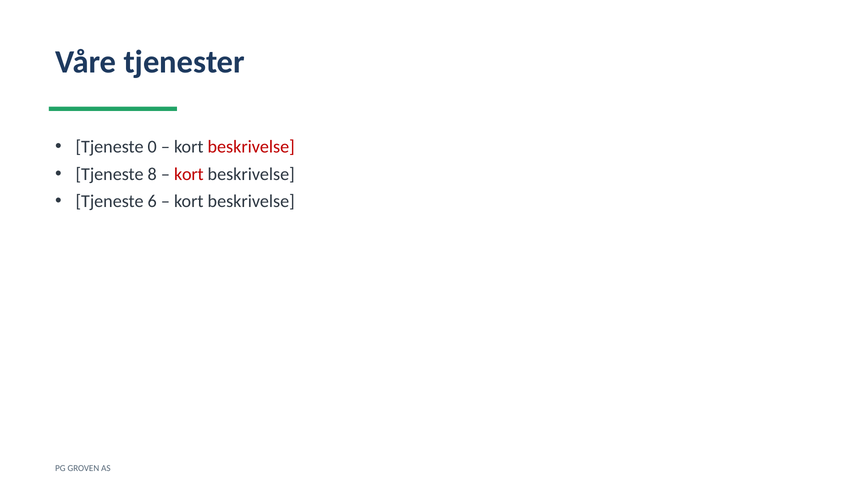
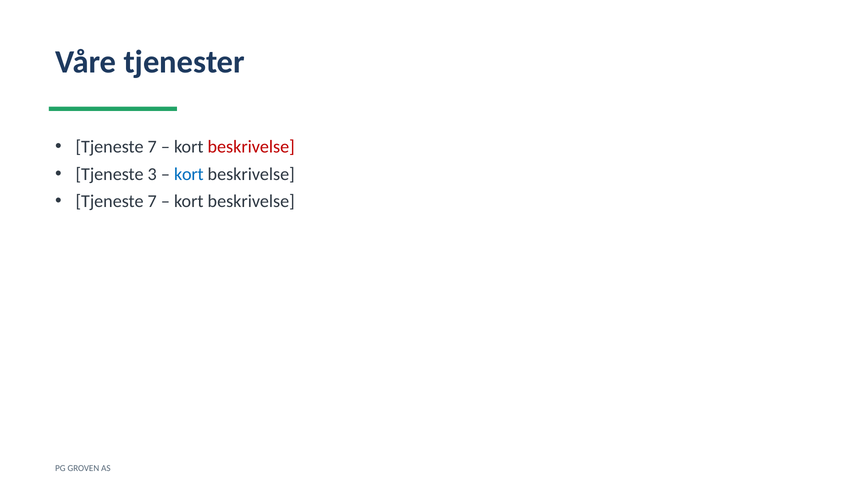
0 at (152, 147): 0 -> 7
8: 8 -> 3
kort at (189, 174) colour: red -> blue
6 at (152, 201): 6 -> 7
